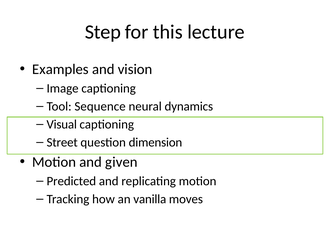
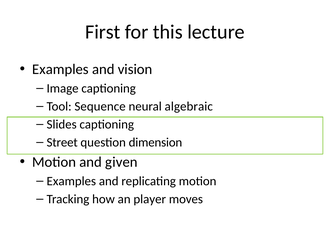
Step: Step -> First
dynamics: dynamics -> algebraic
Visual: Visual -> Slides
Predicted at (71, 181): Predicted -> Examples
vanilla: vanilla -> player
